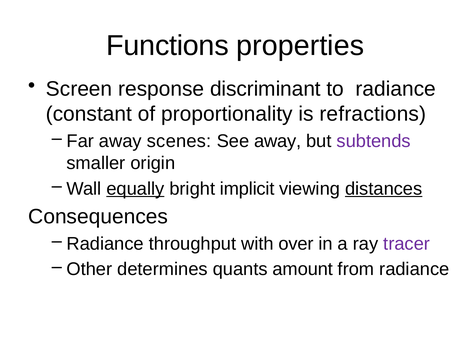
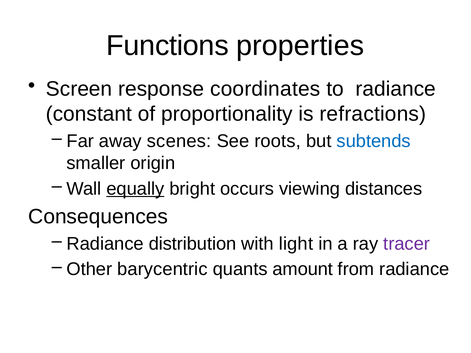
discriminant: discriminant -> coordinates
See away: away -> roots
subtends colour: purple -> blue
implicit: implicit -> occurs
distances underline: present -> none
throughput: throughput -> distribution
over: over -> light
determines: determines -> barycentric
